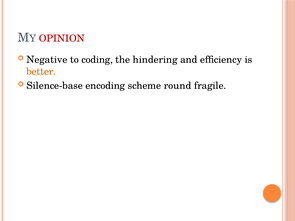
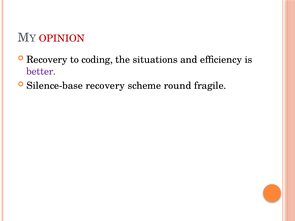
Negative at (47, 60): Negative -> Recovery
hindering: hindering -> situations
better colour: orange -> purple
Silence-base encoding: encoding -> recovery
